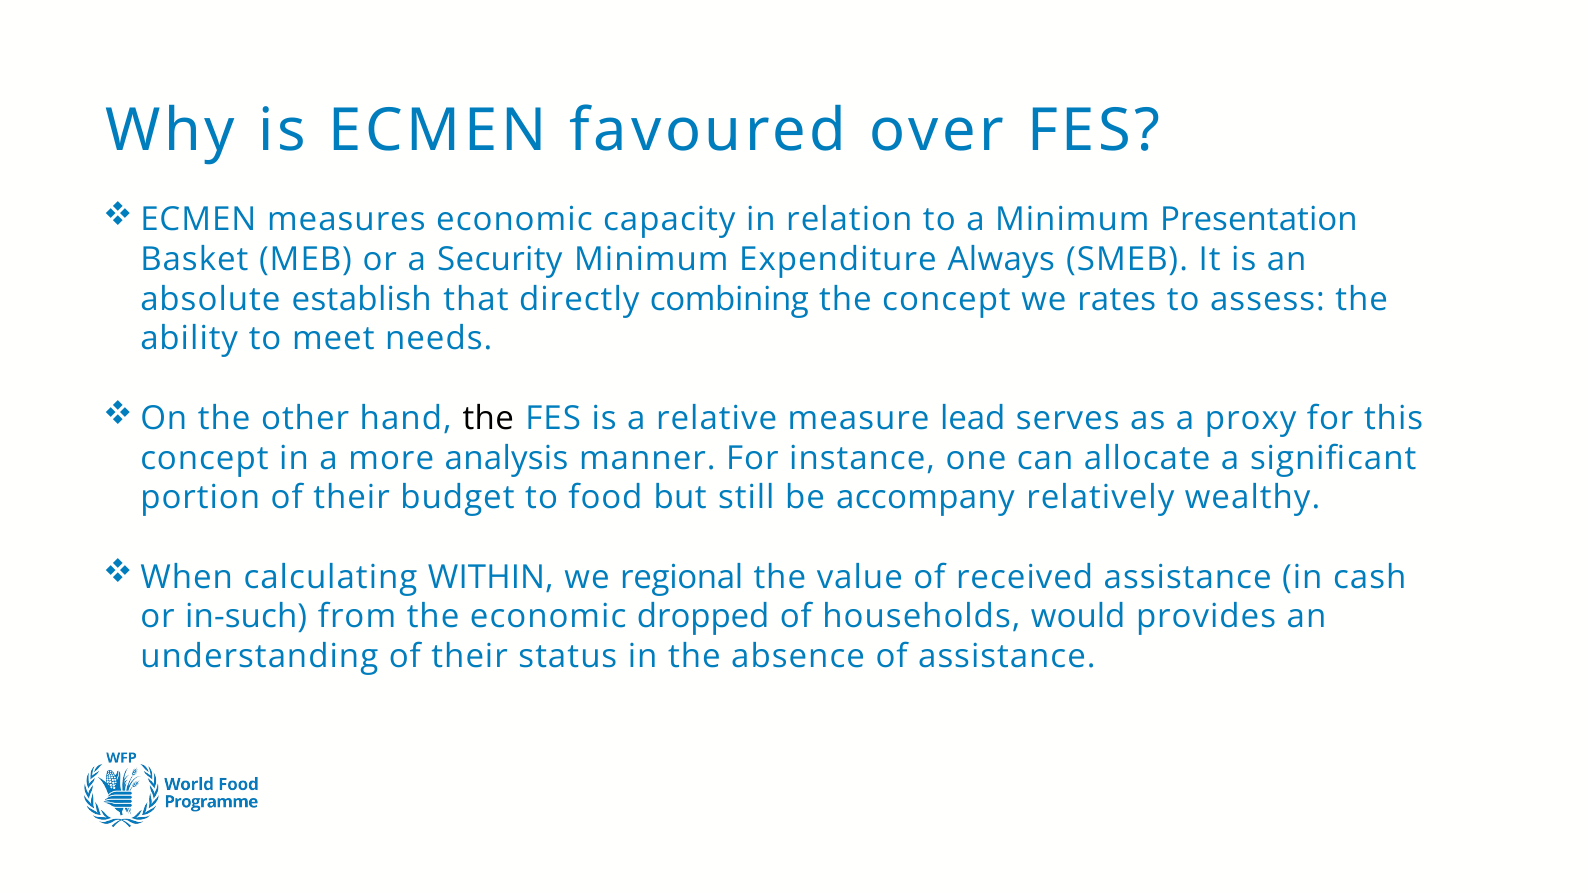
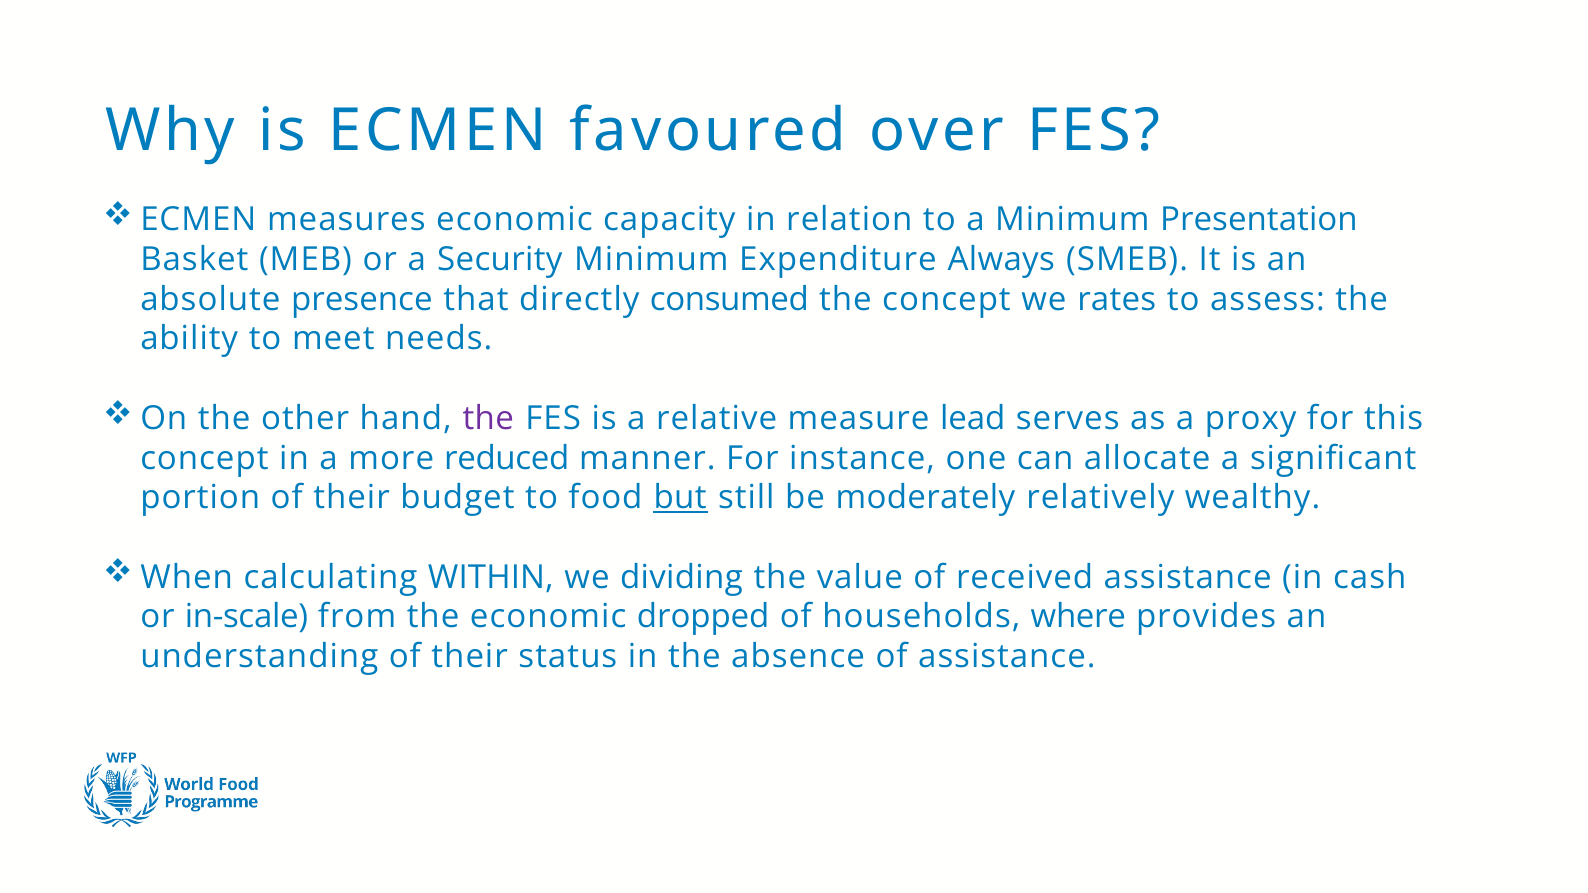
establish: establish -> presence
combining: combining -> consumed
the at (488, 419) colour: black -> purple
analysis: analysis -> reduced
but underline: none -> present
accompany: accompany -> moderately
regional: regional -> dividing
in-such: in-such -> in-scale
would: would -> where
